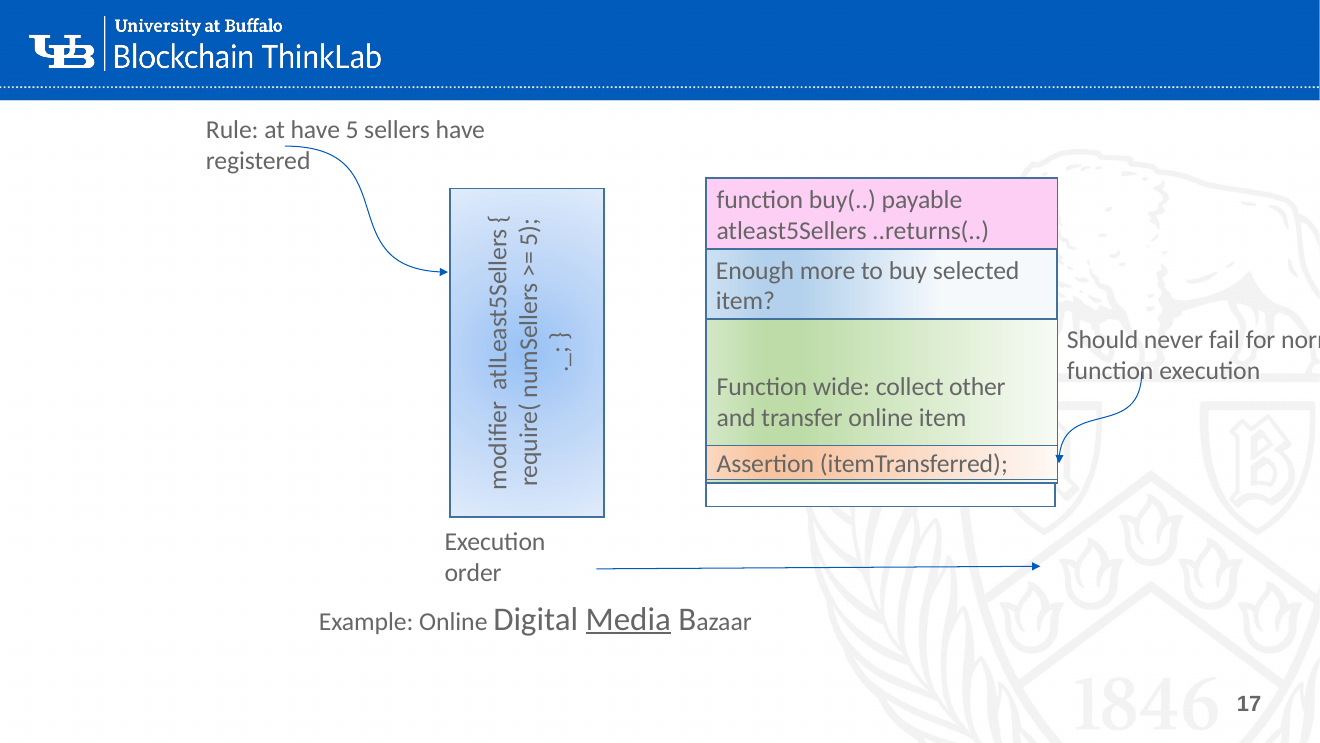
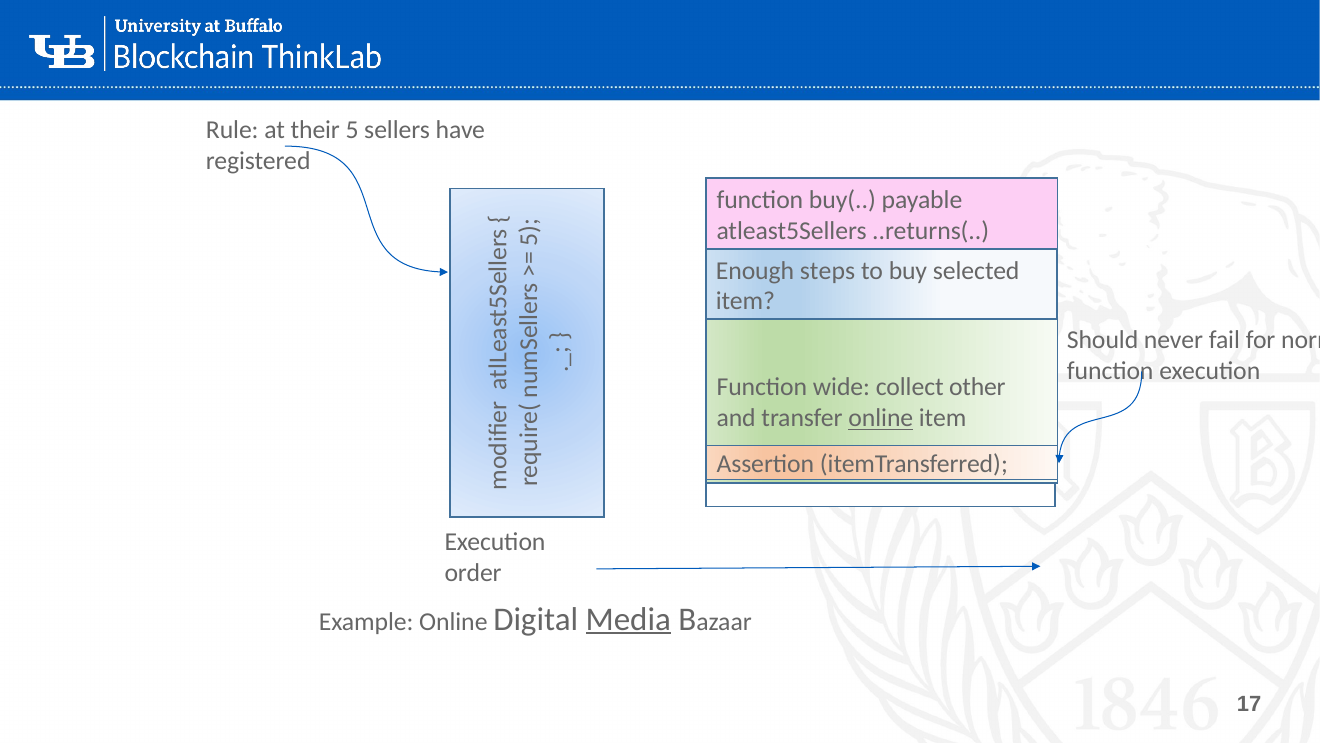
at have: have -> their
more: more -> steps
online at (881, 418) underline: none -> present
